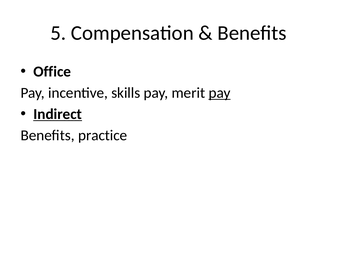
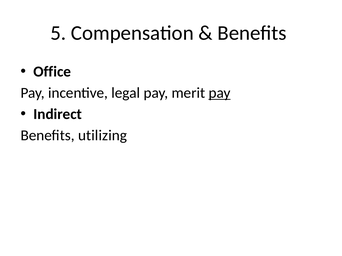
skills: skills -> legal
Indirect underline: present -> none
practice: practice -> utilizing
